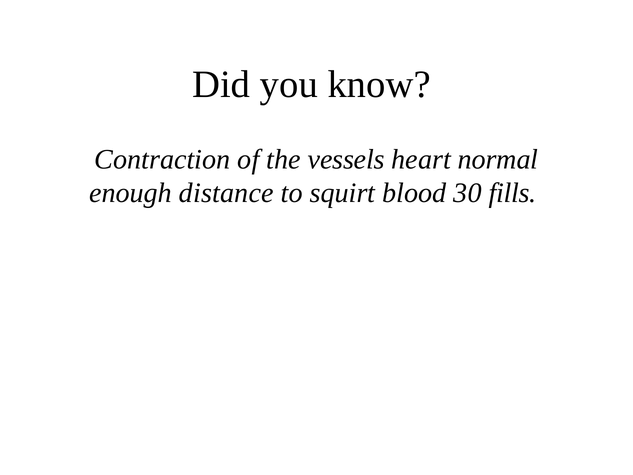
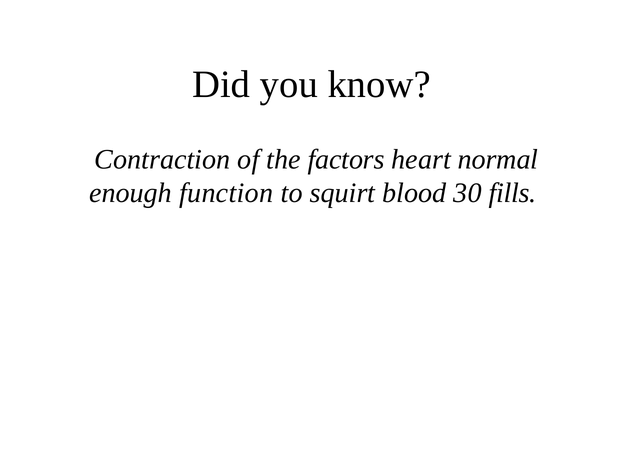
vessels: vessels -> factors
distance: distance -> function
